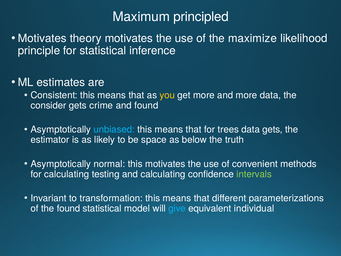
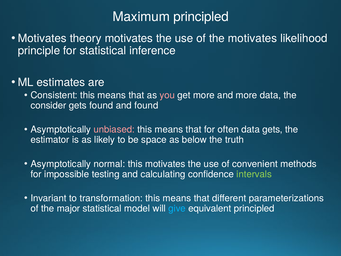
the maximize: maximize -> motivates
you colour: yellow -> pink
gets crime: crime -> found
unbiased colour: light blue -> pink
trees: trees -> often
for calculating: calculating -> impossible
the found: found -> major
equivalent individual: individual -> principled
